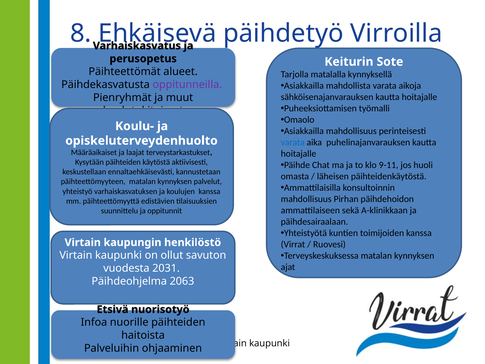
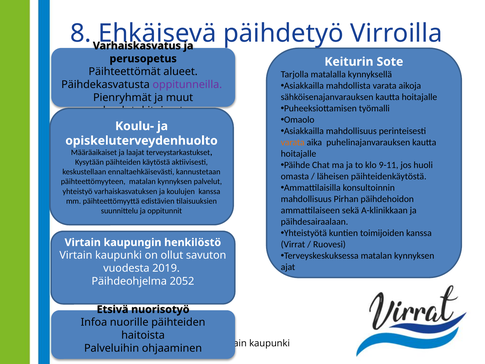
varata at (293, 142) colour: blue -> orange
2031: 2031 -> 2019
2063: 2063 -> 2052
